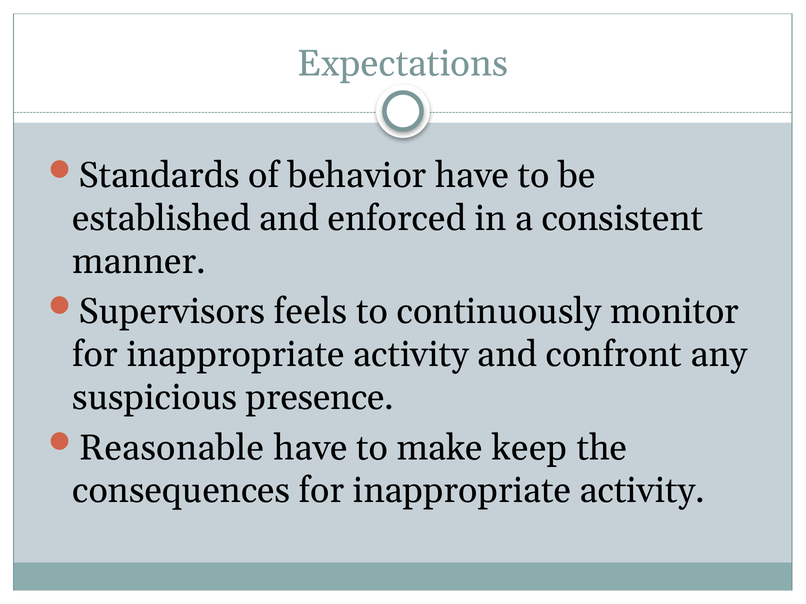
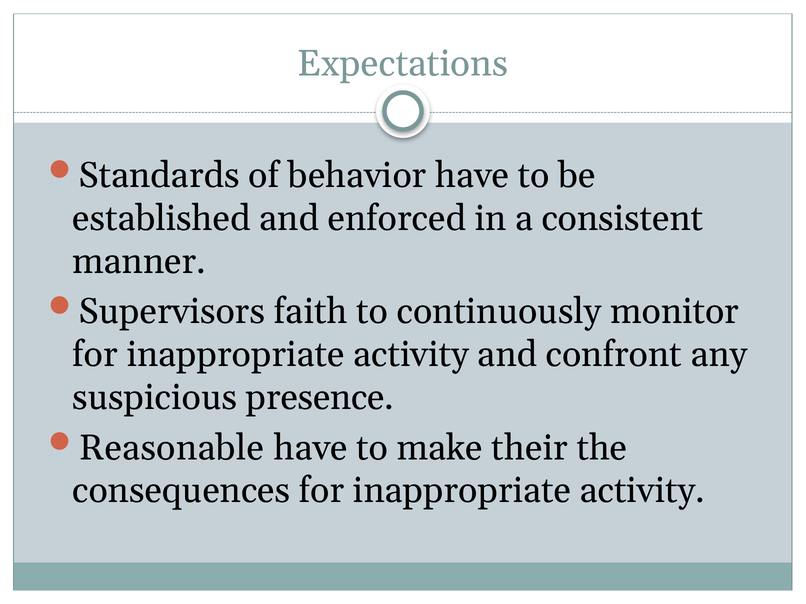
feels: feels -> faith
keep: keep -> their
